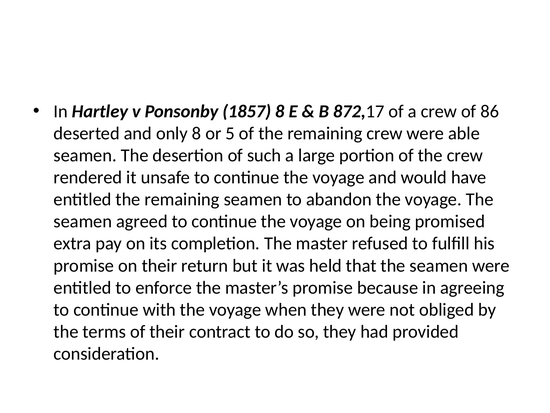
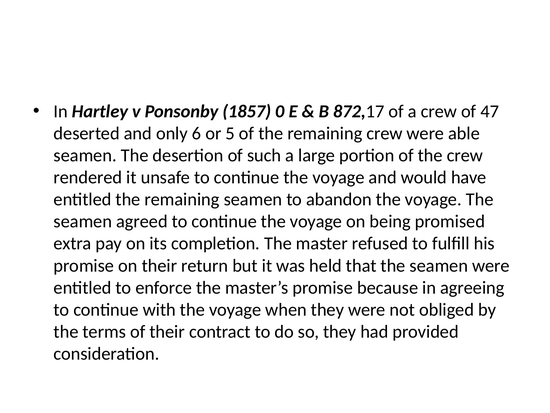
1857 8: 8 -> 0
86: 86 -> 47
only 8: 8 -> 6
